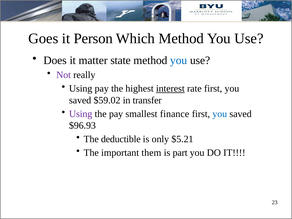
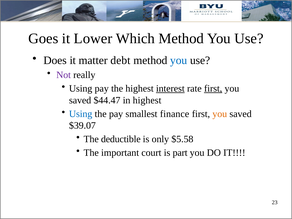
Person: Person -> Lower
state: state -> debt
first at (213, 89) underline: none -> present
$59.02: $59.02 -> $44.47
in transfer: transfer -> highest
Using at (81, 114) colour: purple -> blue
you at (220, 114) colour: blue -> orange
$96.93: $96.93 -> $39.07
$5.21: $5.21 -> $5.58
them: them -> court
